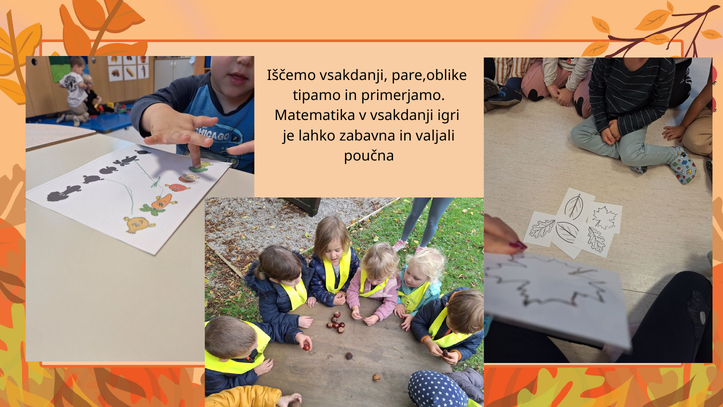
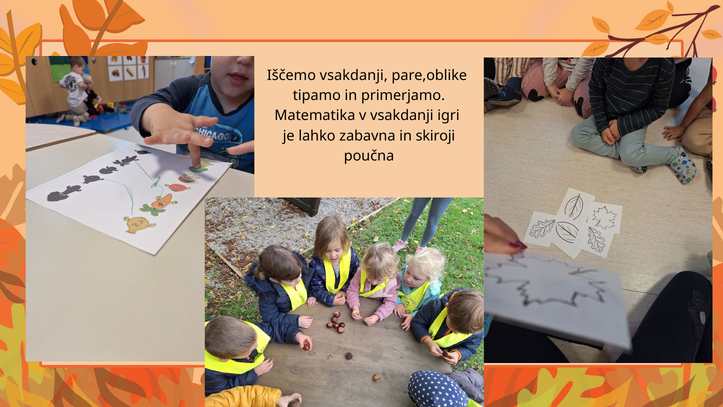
valjali: valjali -> skiroji
